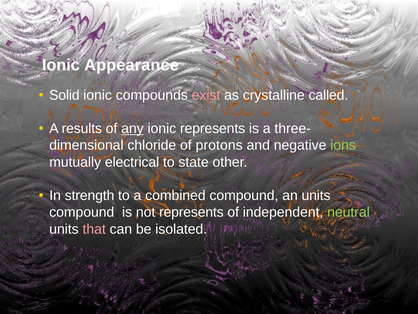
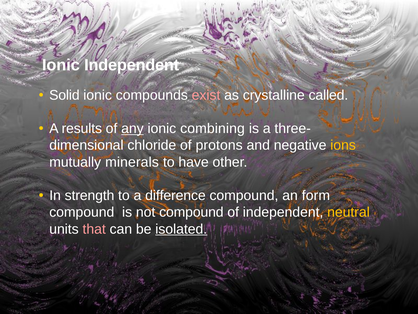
Ionic Appearance: Appearance -> Independent
ionic represents: represents -> combining
ions colour: light green -> yellow
electrical: electrical -> minerals
state: state -> have
combined: combined -> difference
an units: units -> form
not represents: represents -> compound
neutral colour: light green -> yellow
isolated underline: none -> present
